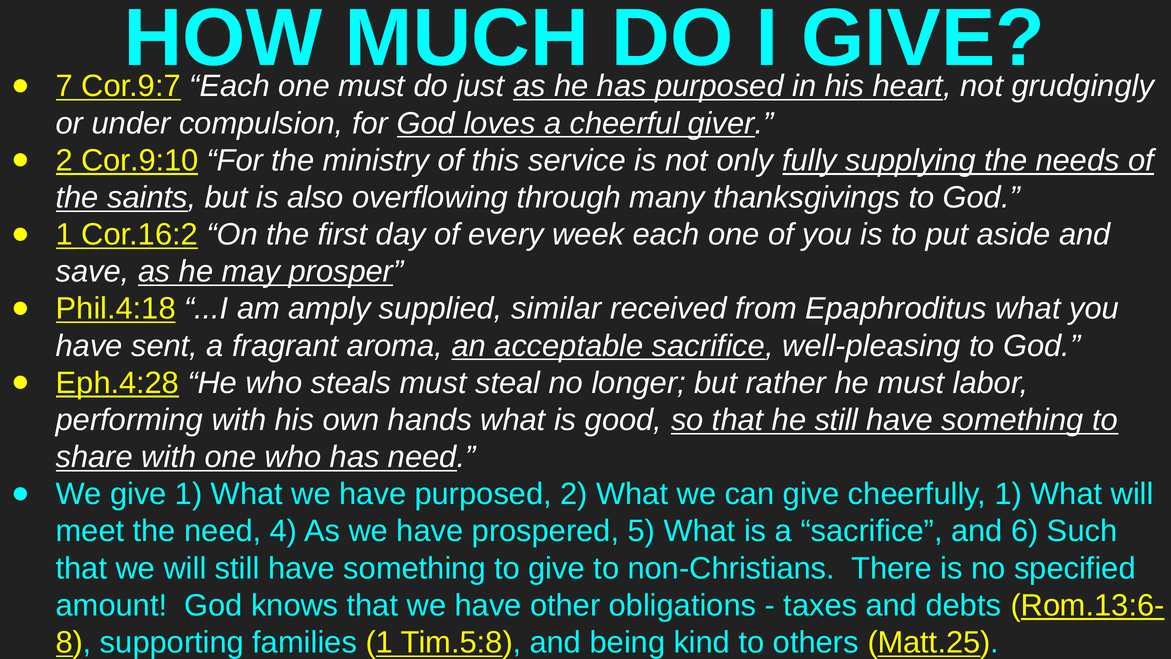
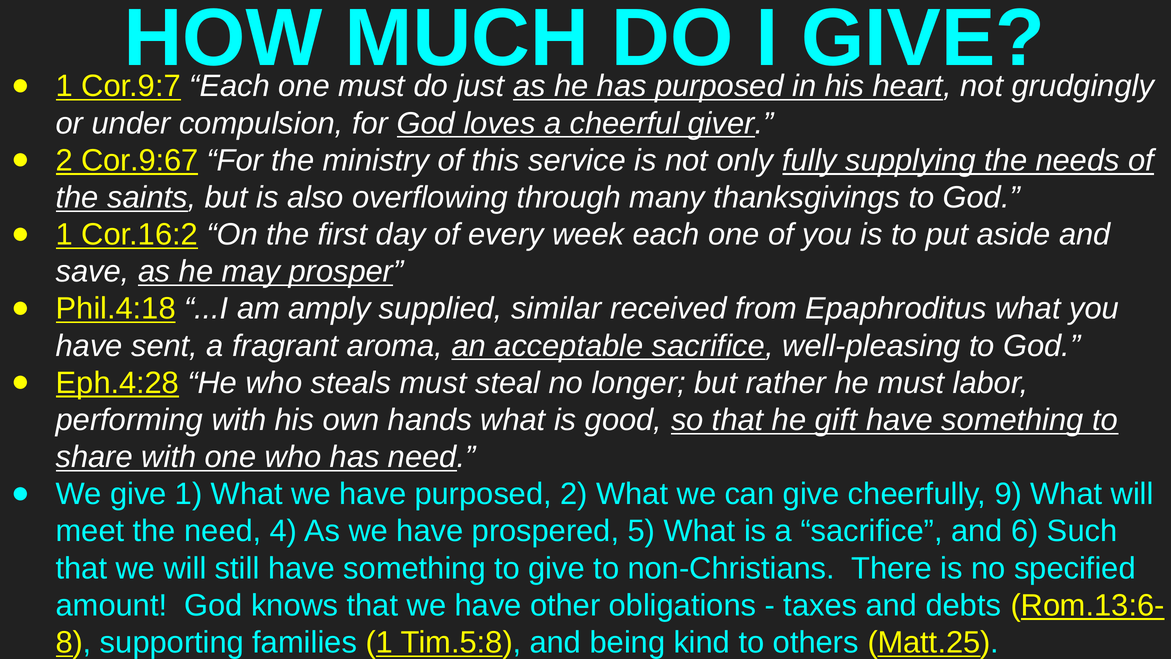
7 at (64, 86): 7 -> 1
Cor.9:10: Cor.9:10 -> Cor.9:67
he still: still -> gift
cheerfully 1: 1 -> 9
